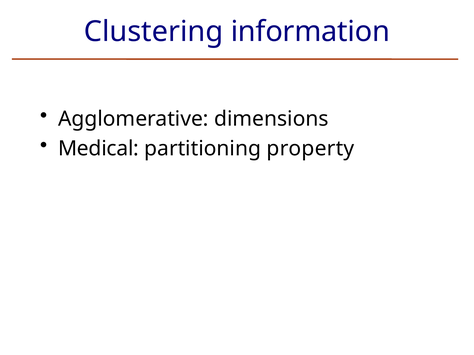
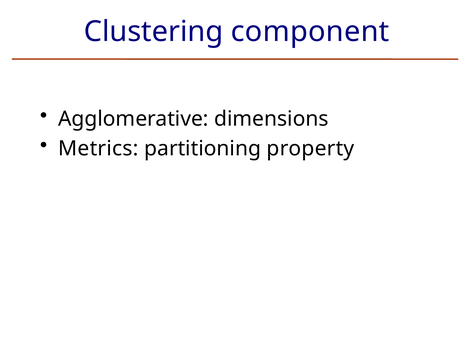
information: information -> component
Medical: Medical -> Metrics
